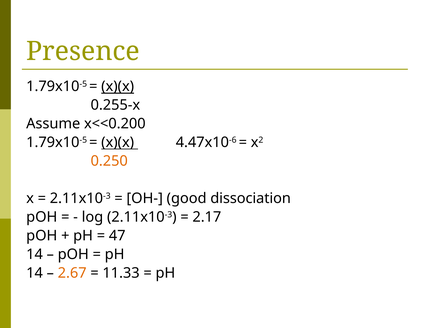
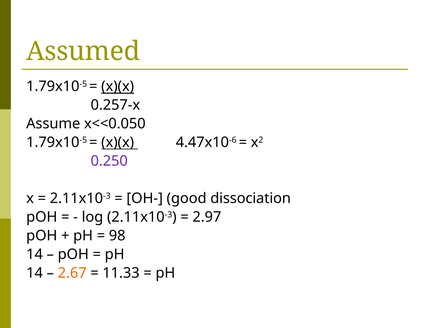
Presence: Presence -> Assumed
0.255-x: 0.255-x -> 0.257-x
x<<0.200: x<<0.200 -> x<<0.050
0.250 colour: orange -> purple
2.17: 2.17 -> 2.97
47: 47 -> 98
